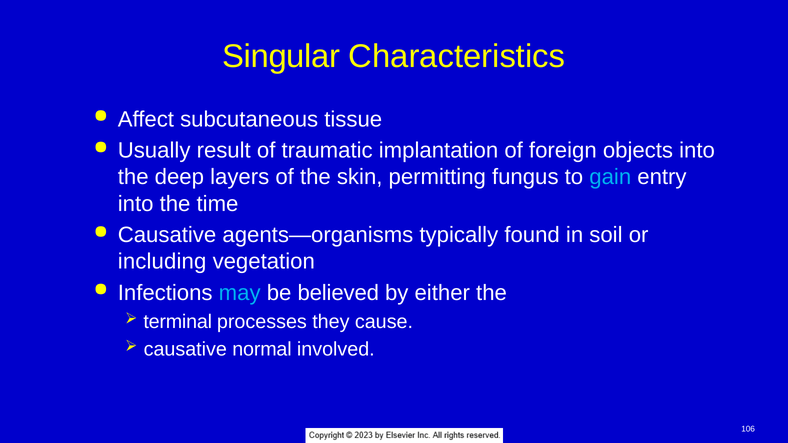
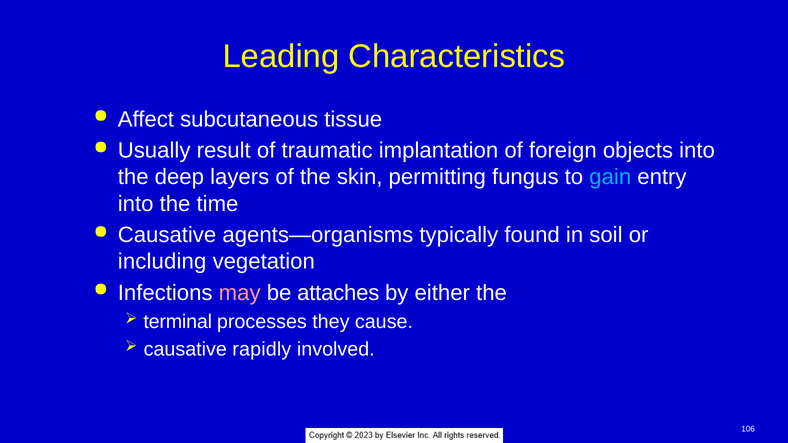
Singular: Singular -> Leading
may colour: light blue -> pink
believed: believed -> attaches
normal: normal -> rapidly
